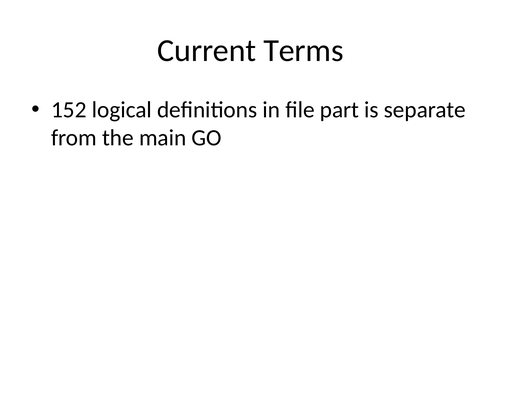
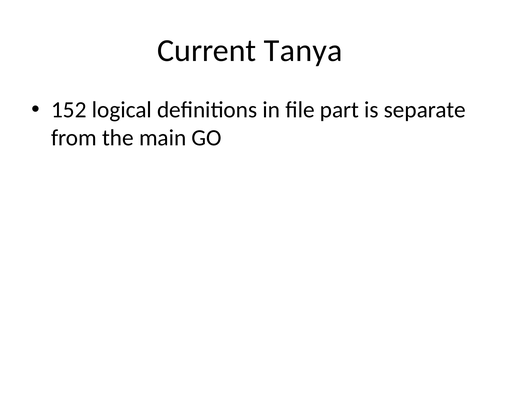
Terms: Terms -> Tanya
